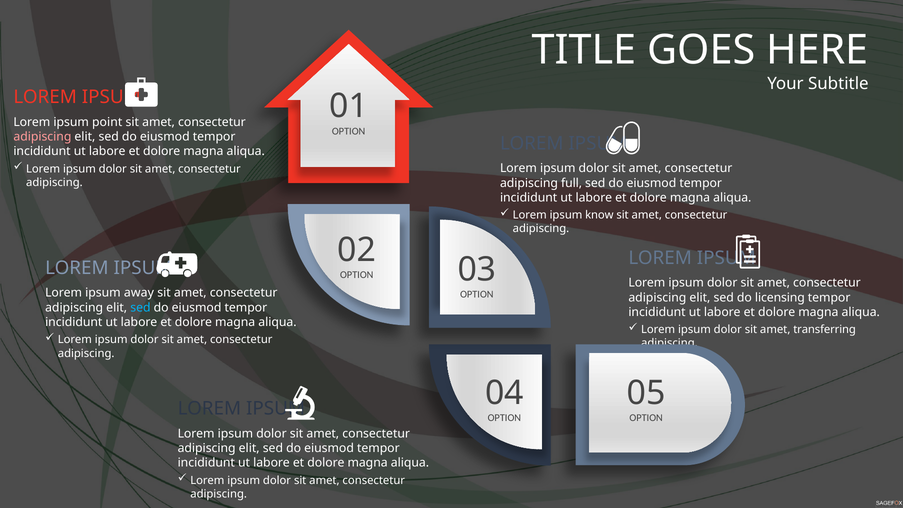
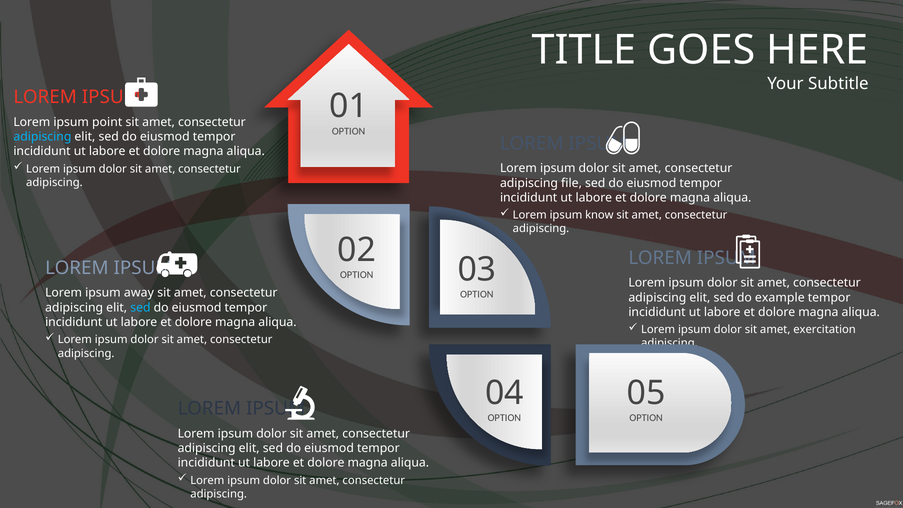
adipiscing at (42, 137) colour: pink -> light blue
full: full -> file
licensing: licensing -> example
transferring: transferring -> exercitation
